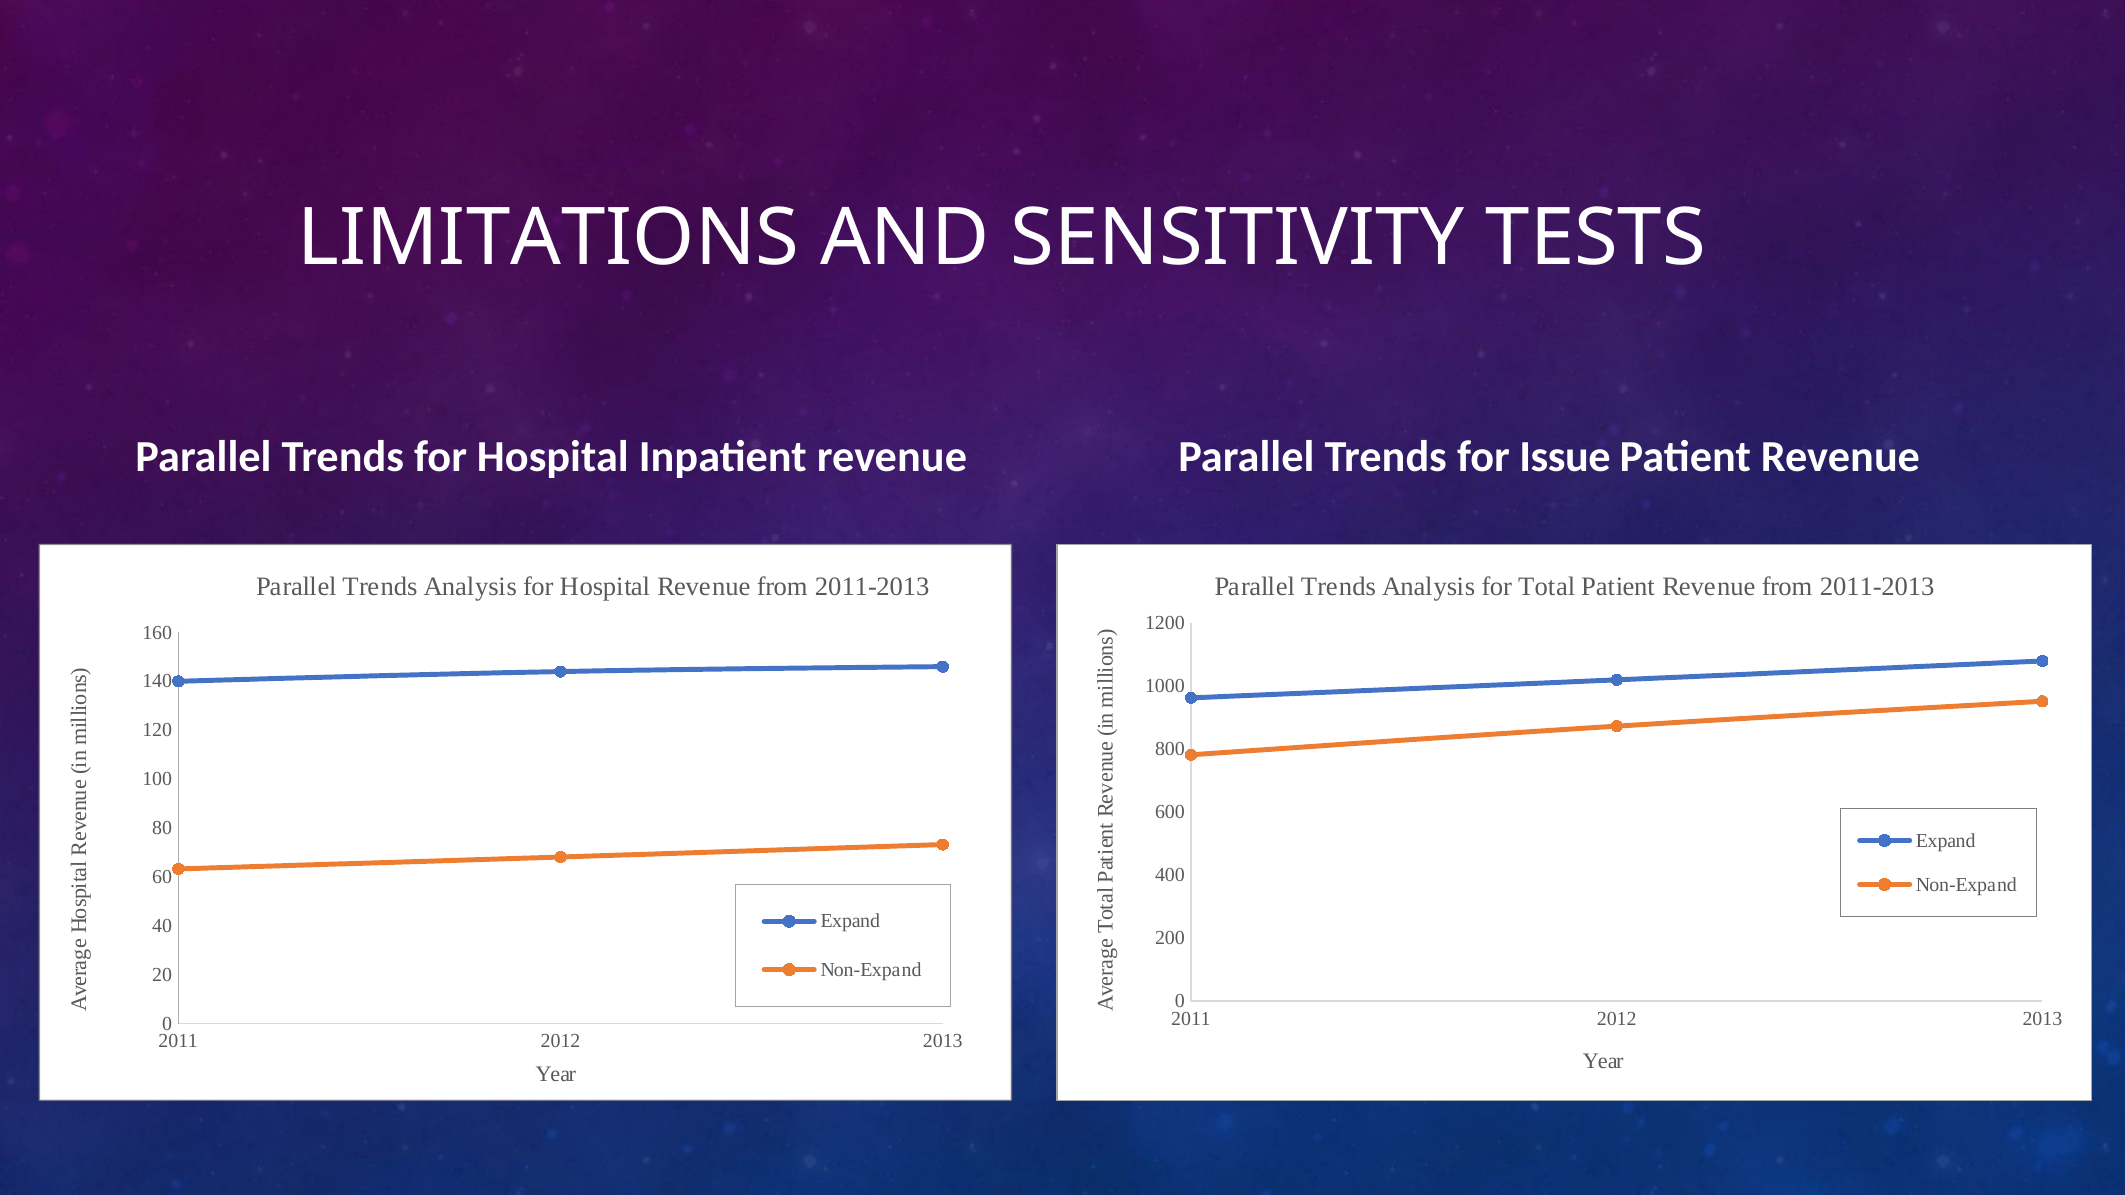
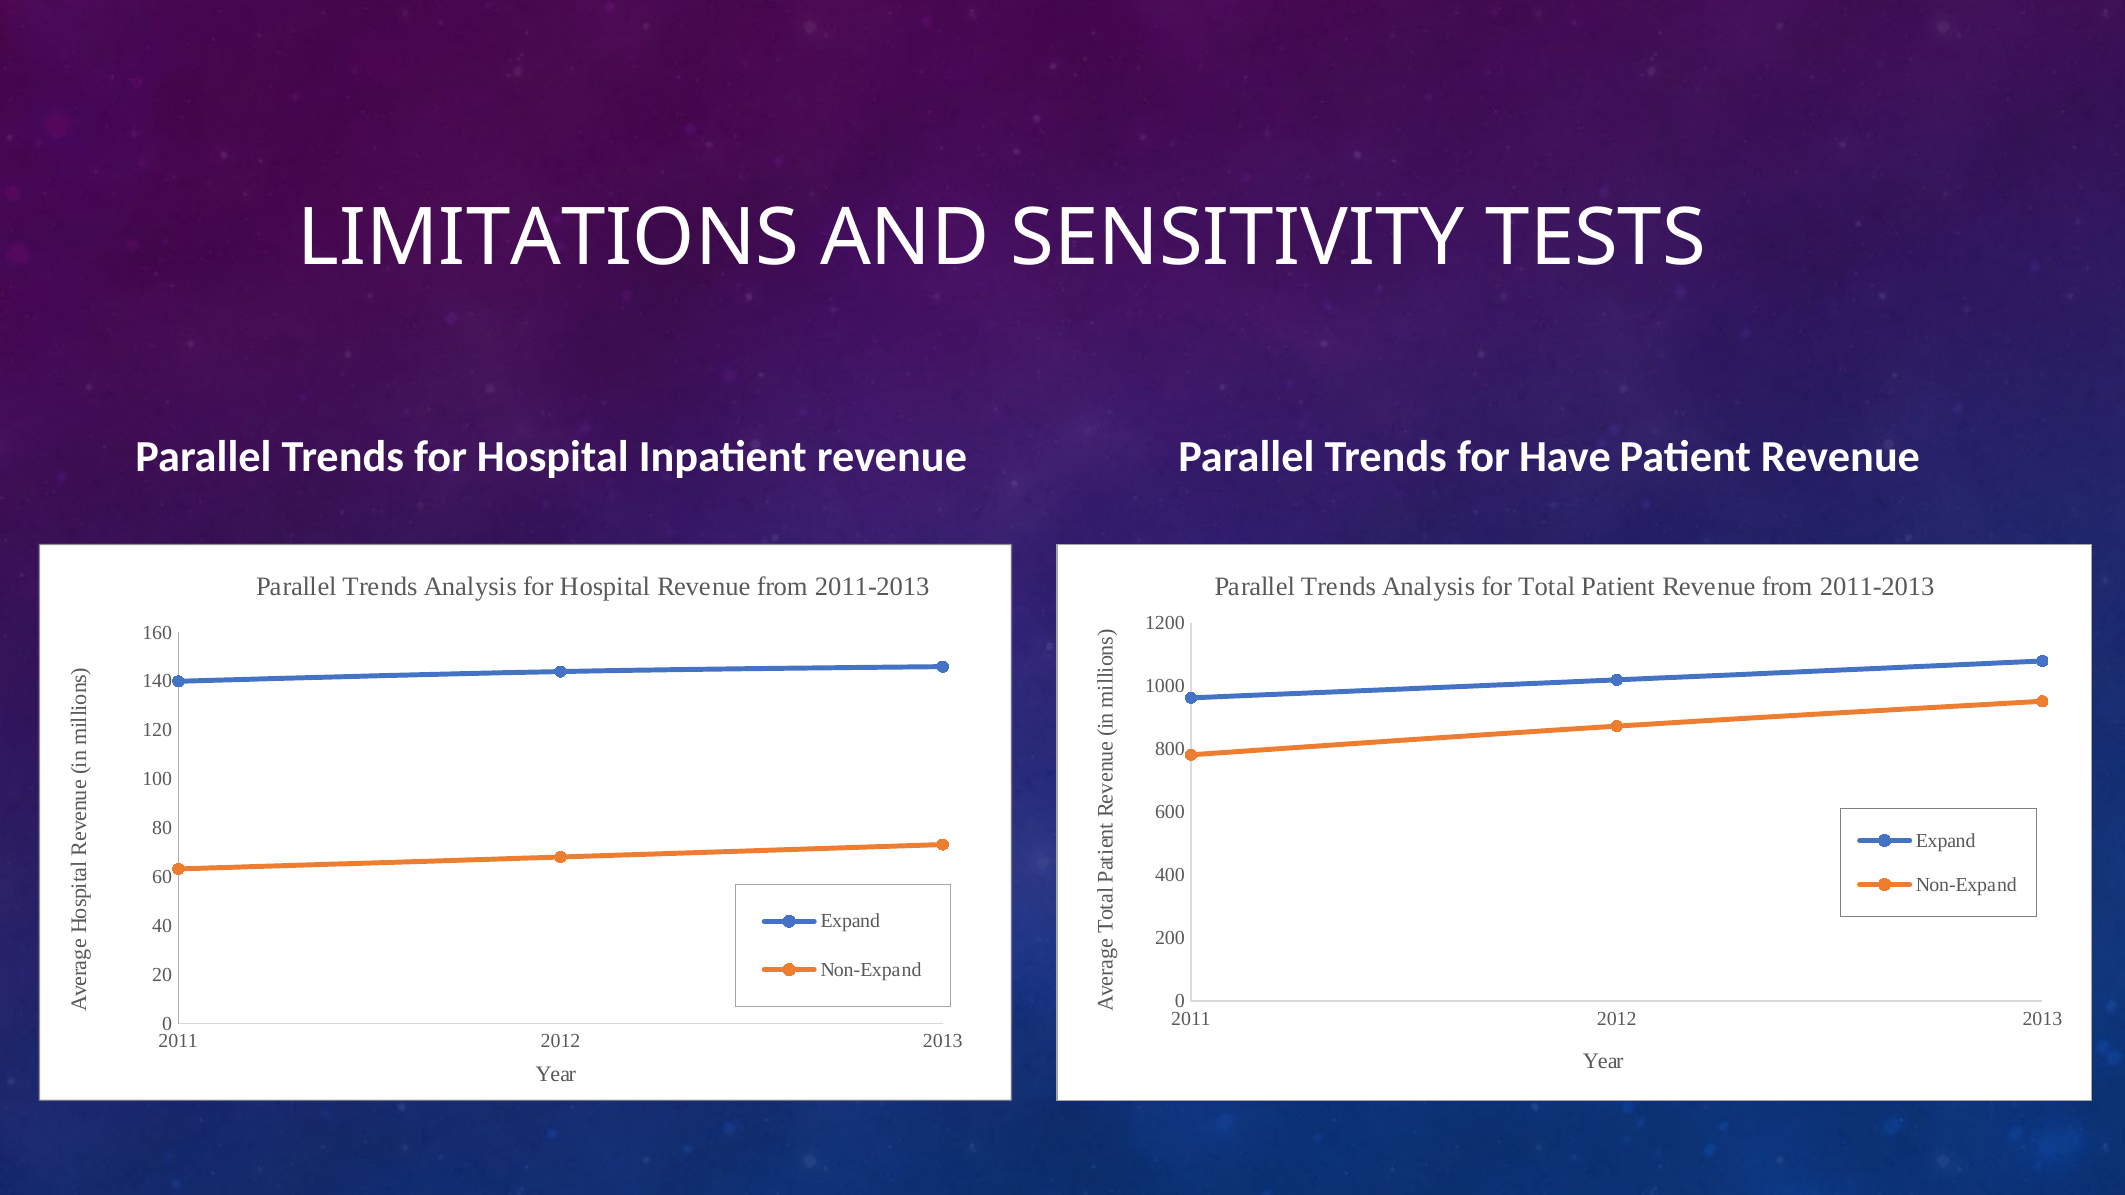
Issue: Issue -> Have
